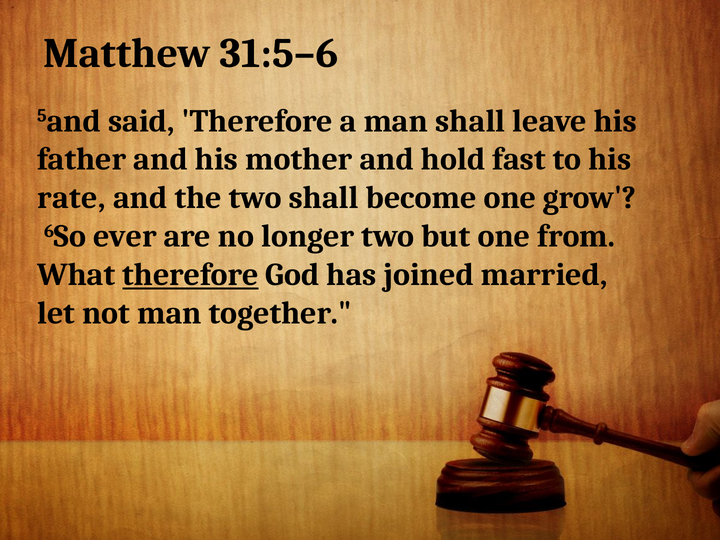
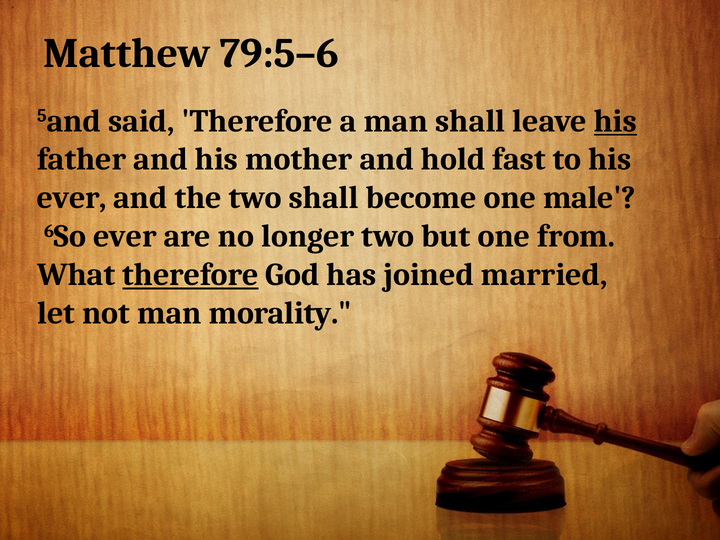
31:5–6: 31:5–6 -> 79:5–6
his at (615, 121) underline: none -> present
rate at (71, 198): rate -> ever
grow: grow -> male
together: together -> morality
